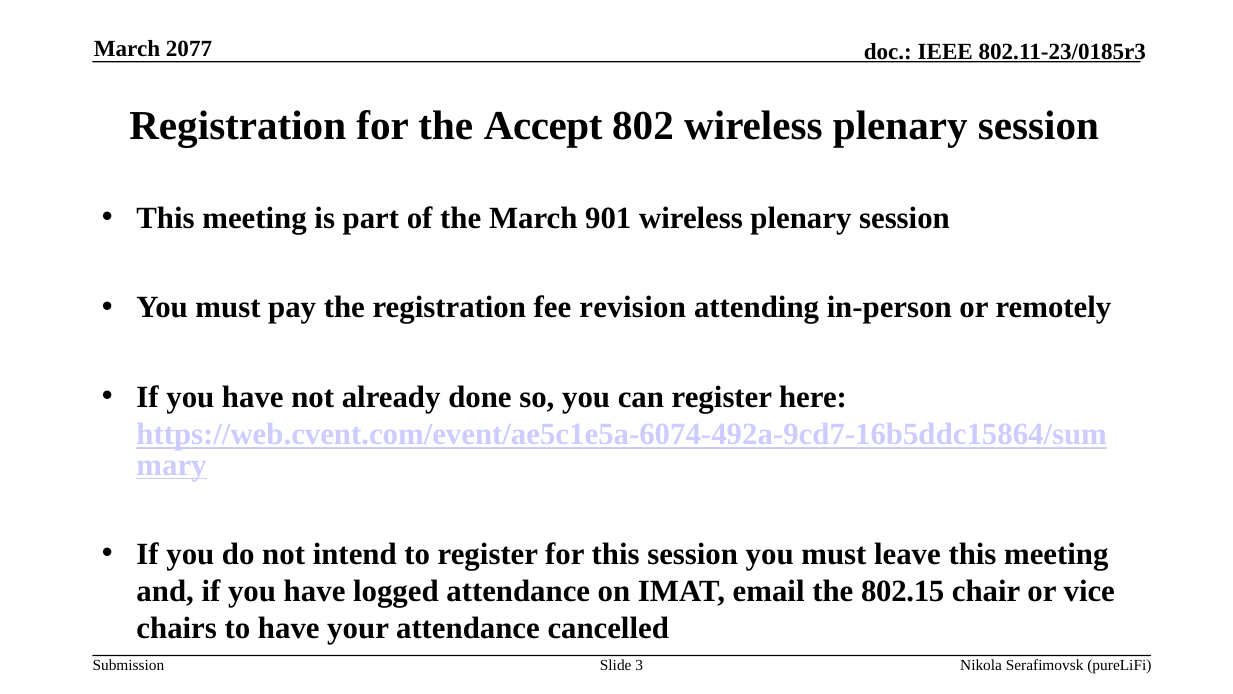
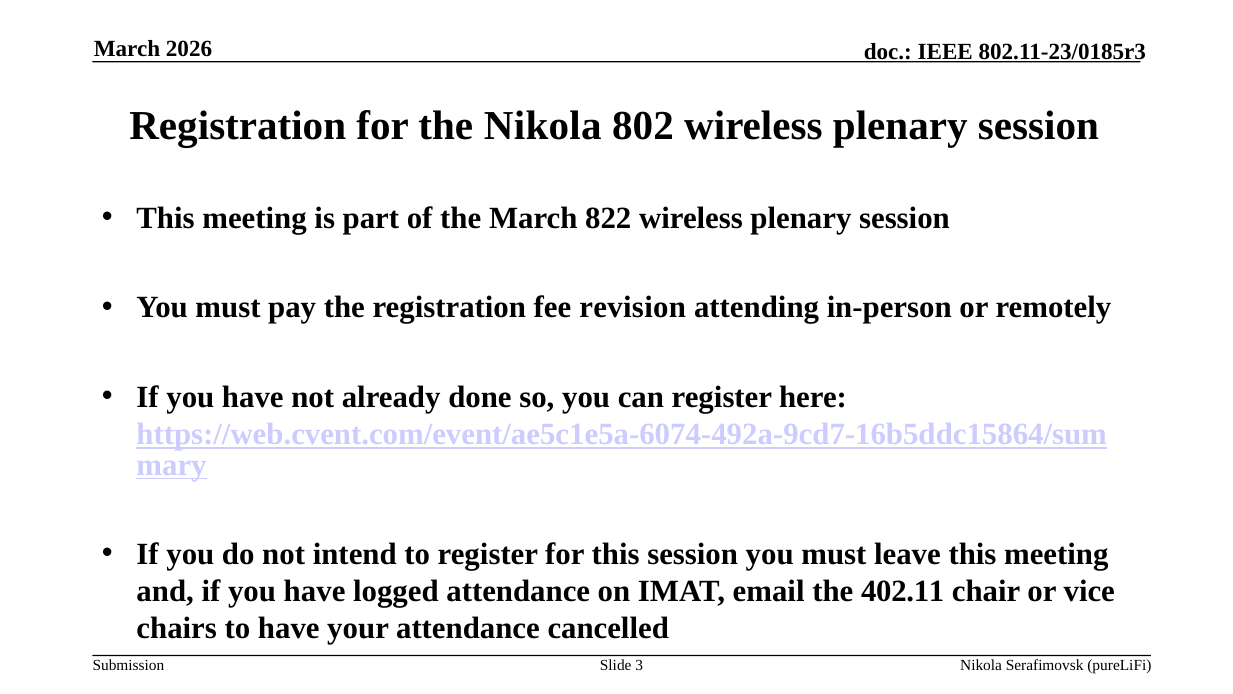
2077: 2077 -> 2026
the Accept: Accept -> Nikola
901: 901 -> 822
802.15: 802.15 -> 402.11
